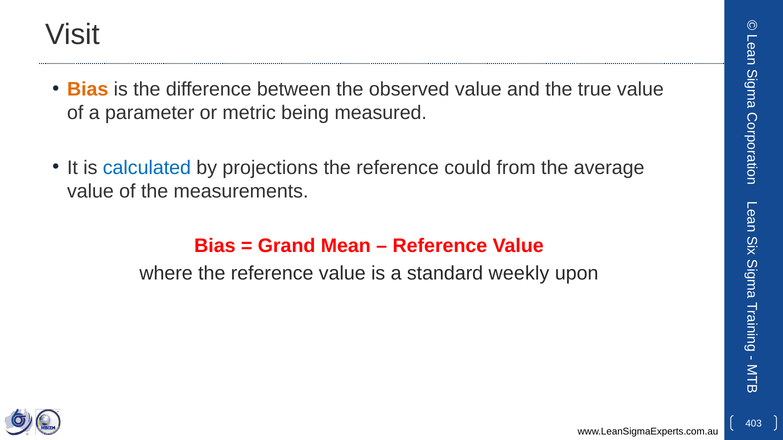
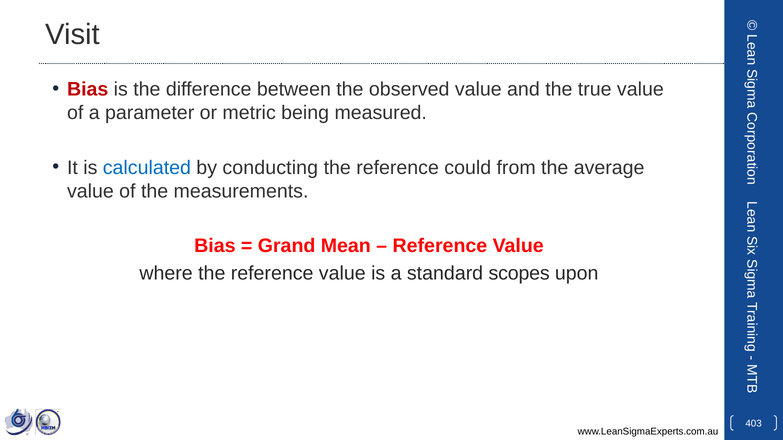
Bias at (88, 89) colour: orange -> red
projections: projections -> conducting
weekly: weekly -> scopes
